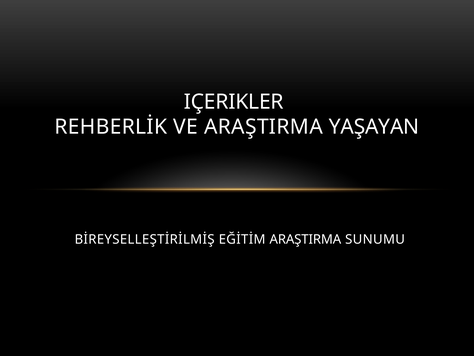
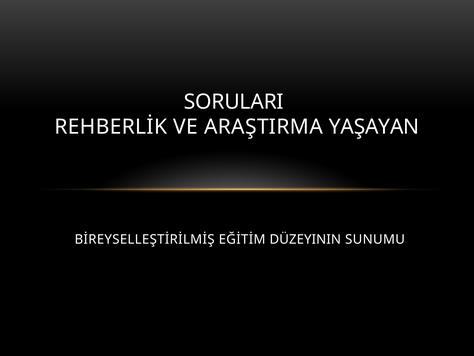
IÇERIKLER: IÇERIKLER -> SORULARI
EĞİTİM ARAŞTIRMA: ARAŞTIRMA -> DÜZEYININ
